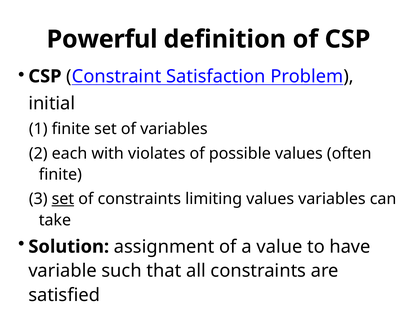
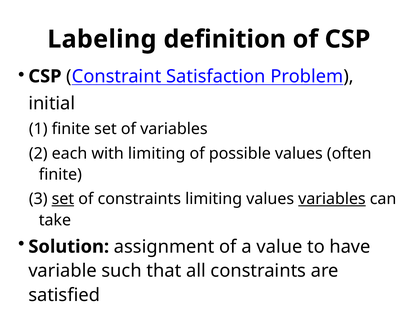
Powerful: Powerful -> Labeling
with violates: violates -> limiting
variables at (332, 199) underline: none -> present
